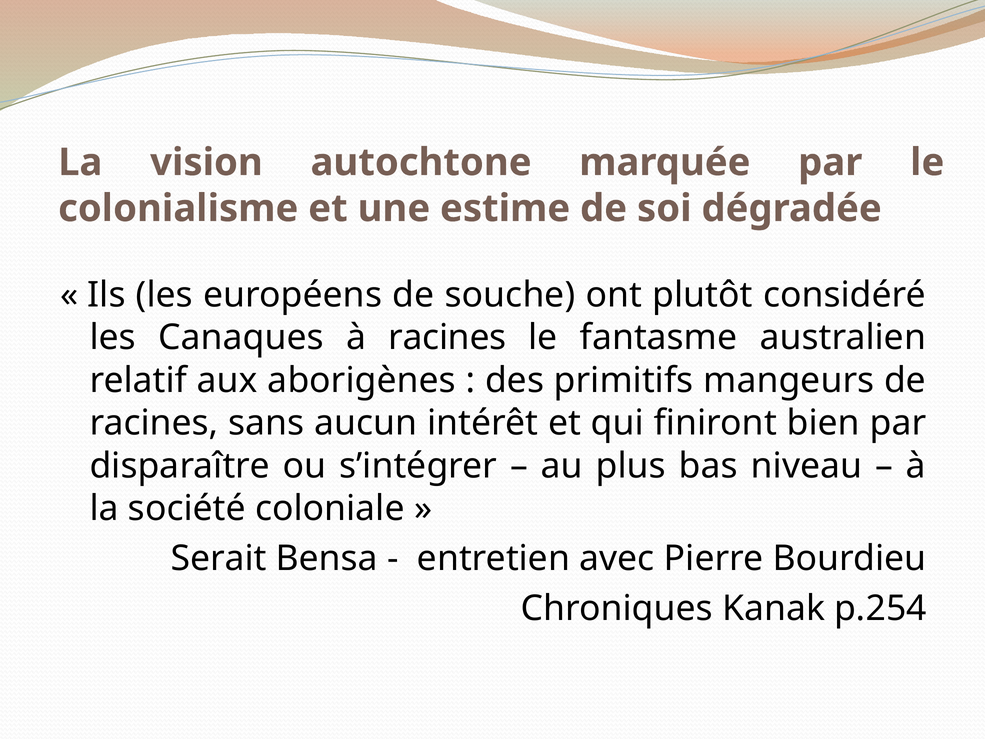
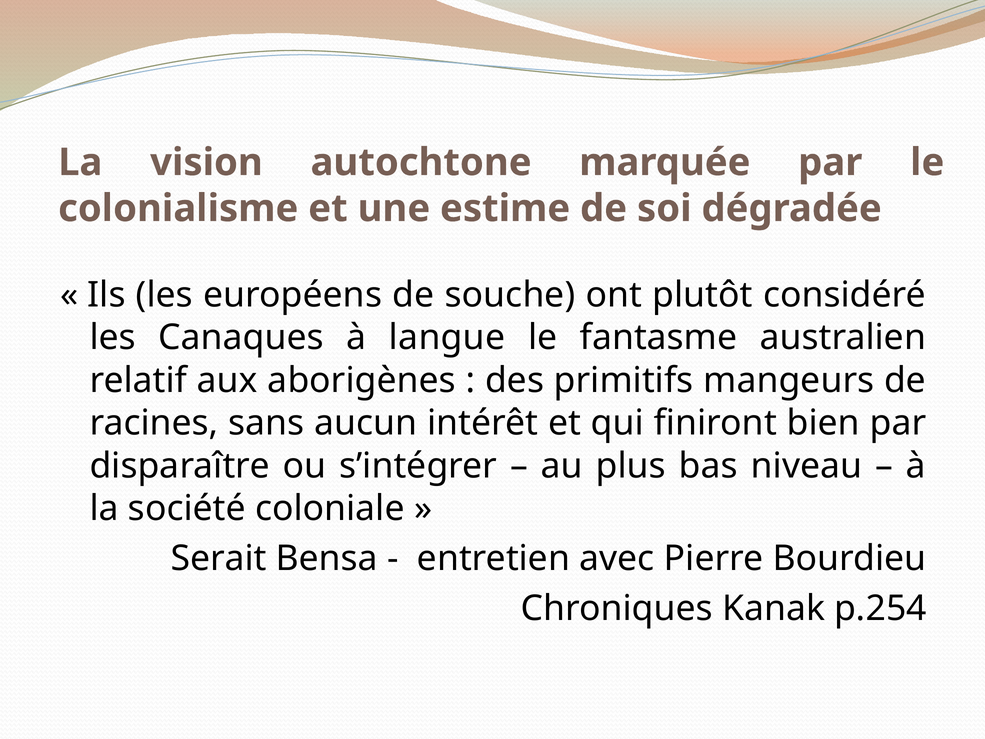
à racines: racines -> langue
